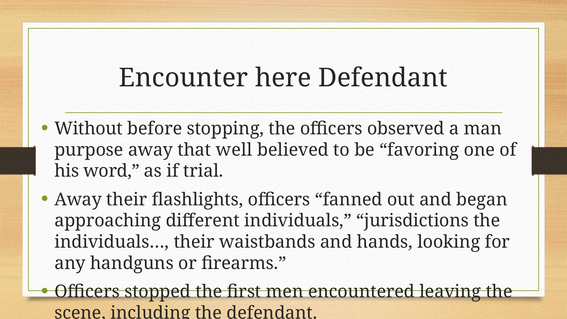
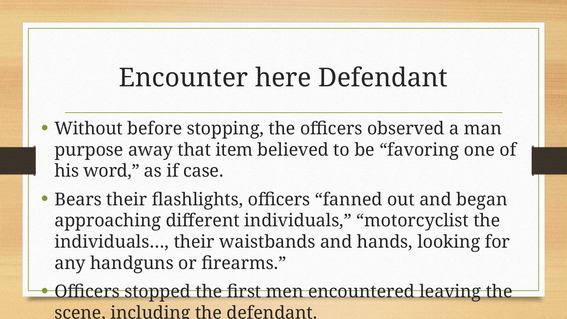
well: well -> item
trial: trial -> case
Away at (78, 199): Away -> Bears
jurisdictions: jurisdictions -> motorcyclist
